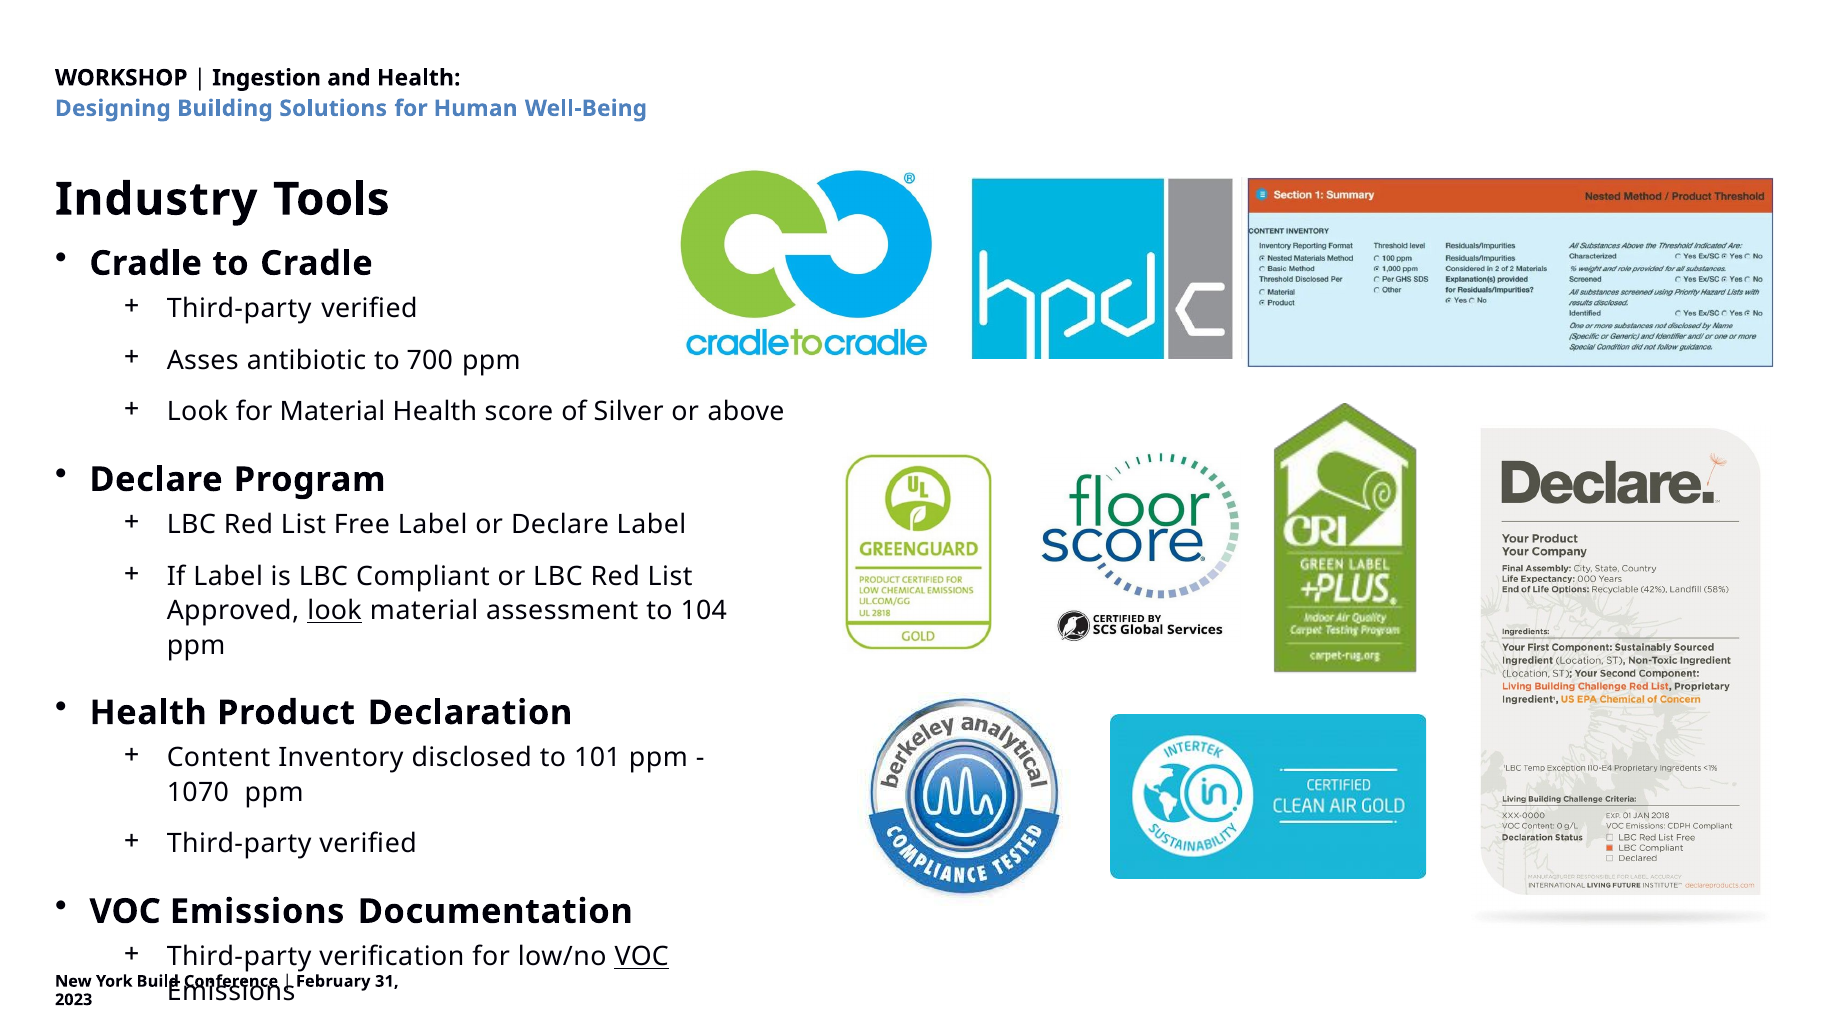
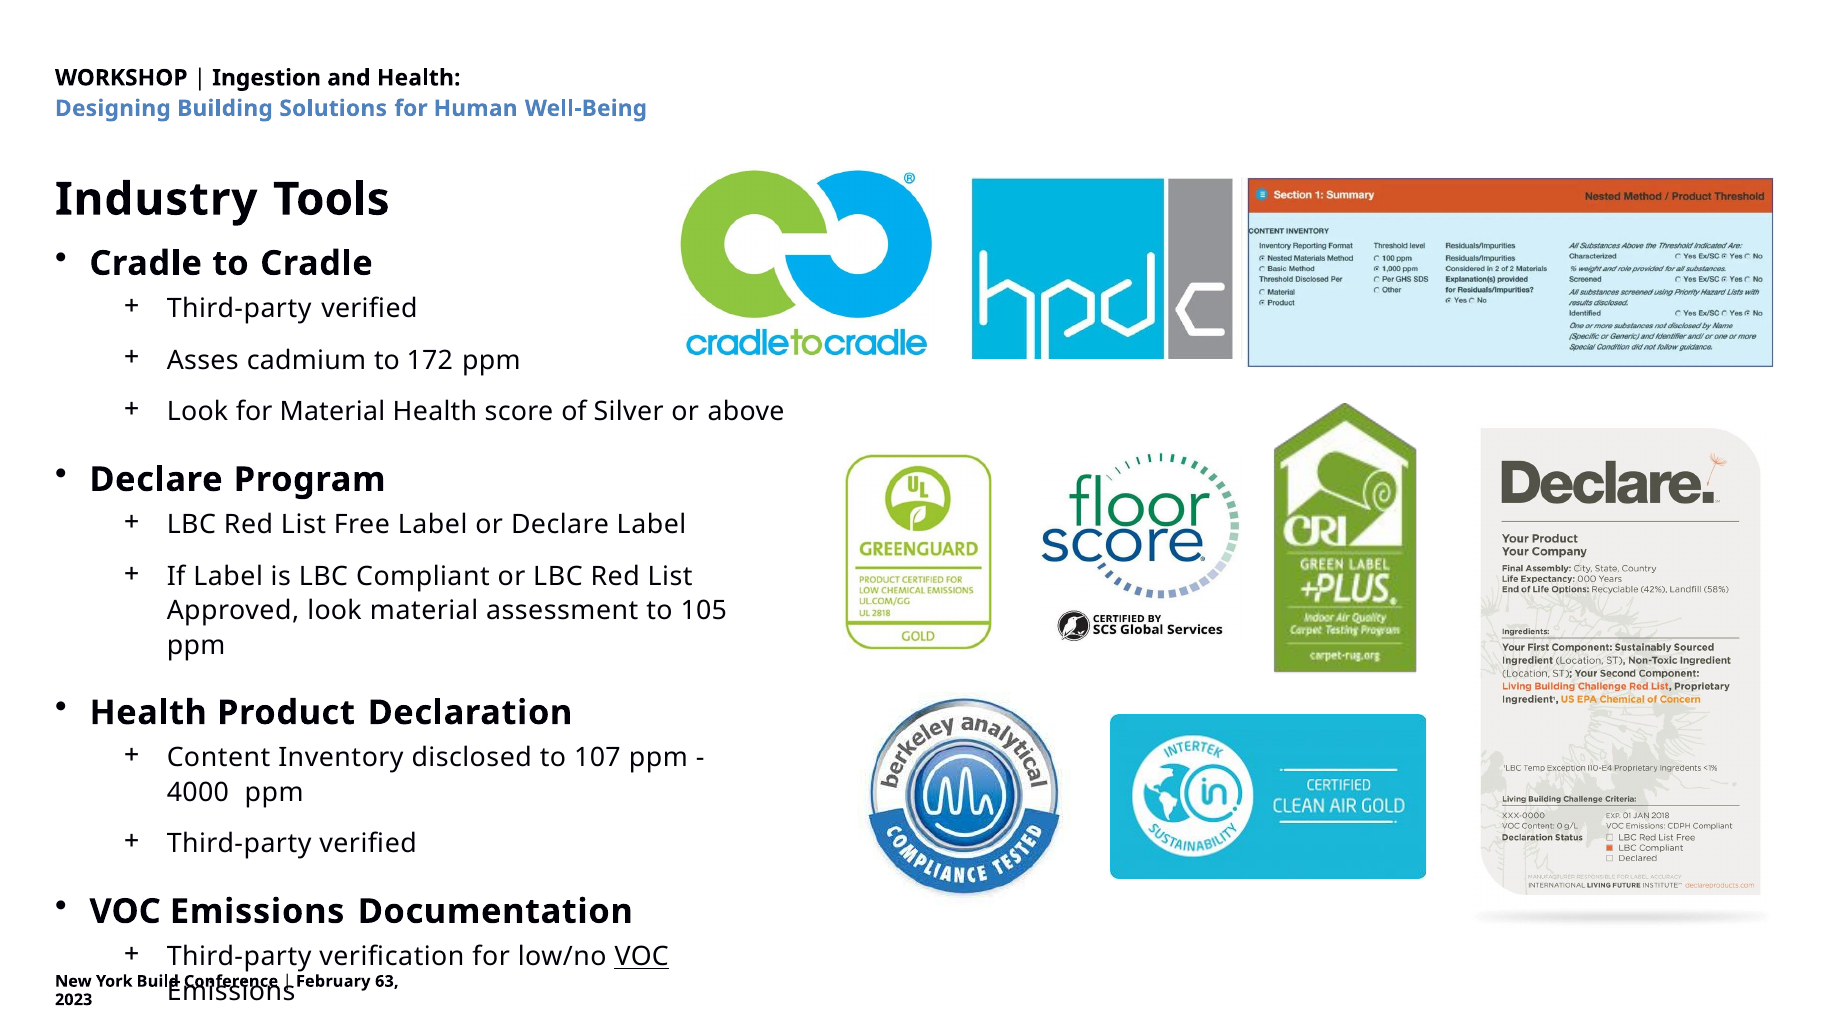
antibiotic: antibiotic -> cadmium
700: 700 -> 172
look at (335, 611) underline: present -> none
104: 104 -> 105
101: 101 -> 107
1070: 1070 -> 4000
31: 31 -> 63
